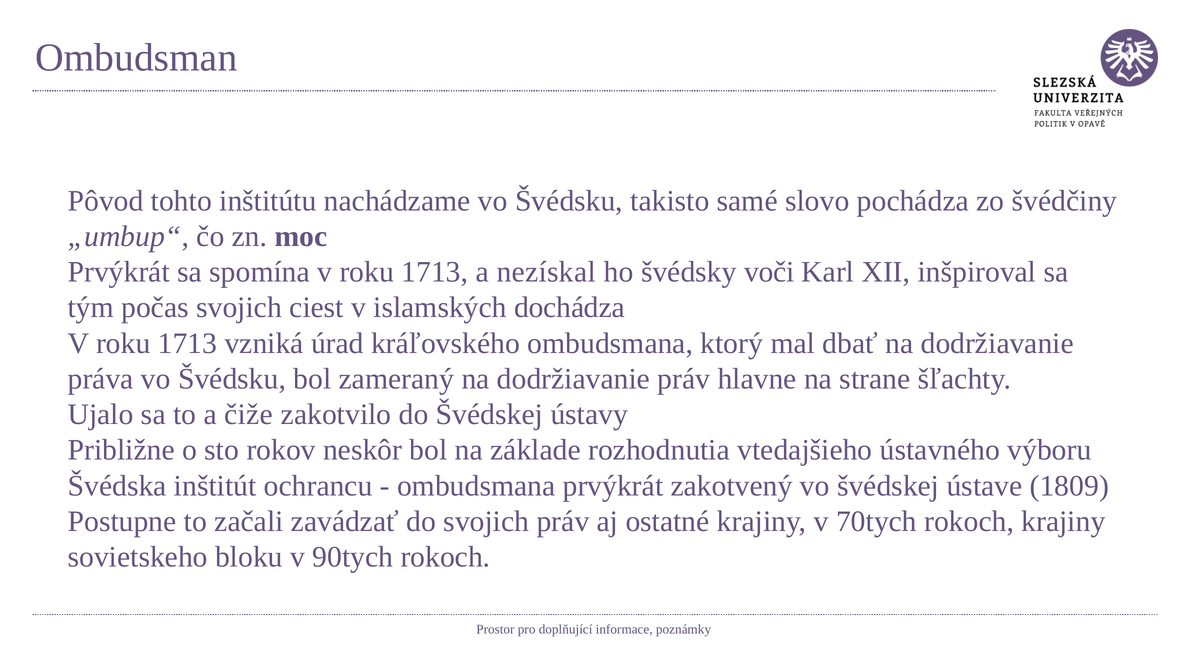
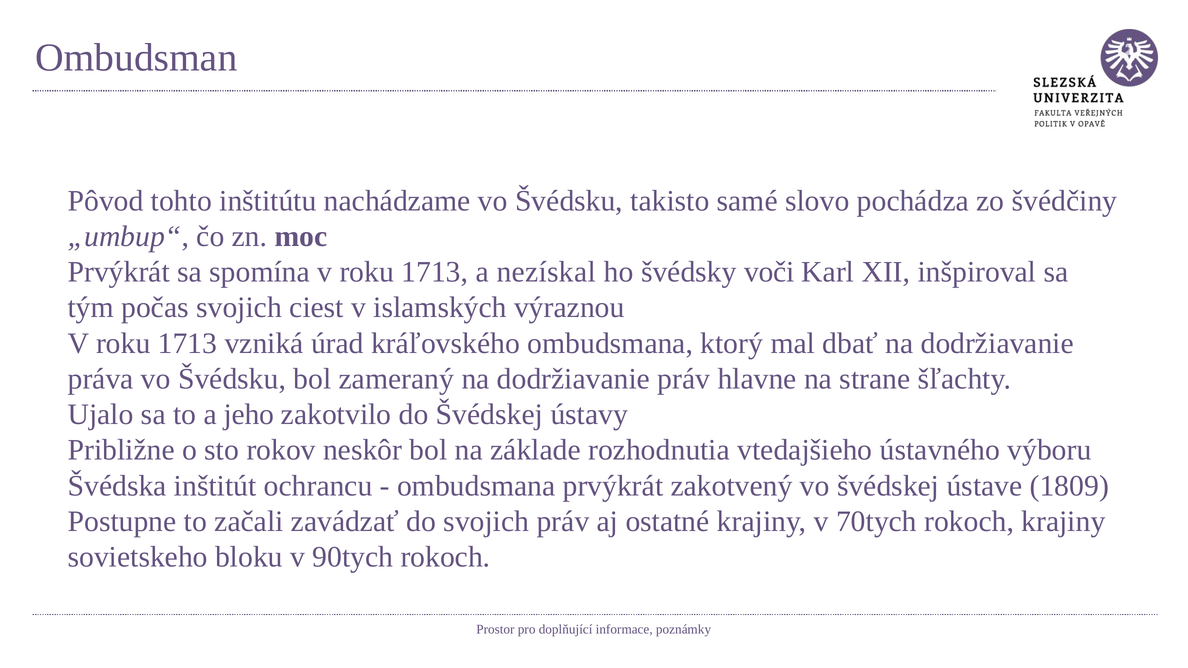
dochádza: dochádza -> výraznou
čiže: čiže -> jeho
